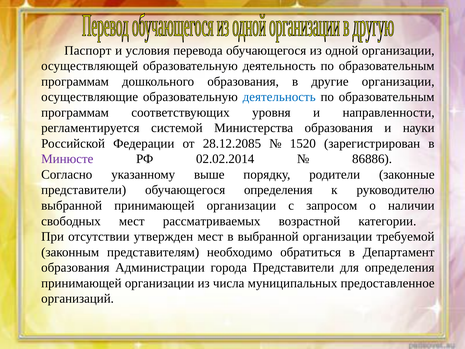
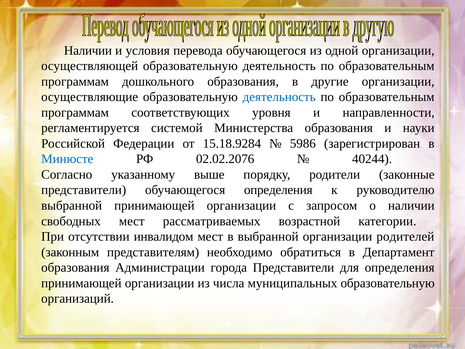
Паспорт at (88, 50): Паспорт -> Наличии
28.12.2085: 28.12.2085 -> 15.18.9284
1520: 1520 -> 5986
Минюсте colour: purple -> blue
02.02.2014: 02.02.2014 -> 02.02.2076
86886: 86886 -> 40244
утвержден: утвержден -> инвалидом
требуемой: требуемой -> родителей
муниципальных предоставленное: предоставленное -> образовательную
